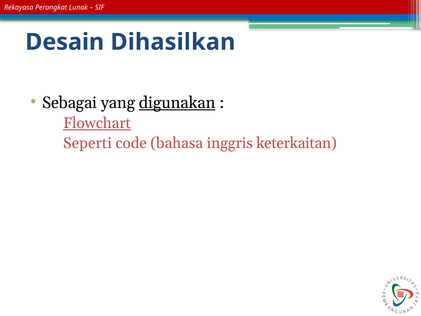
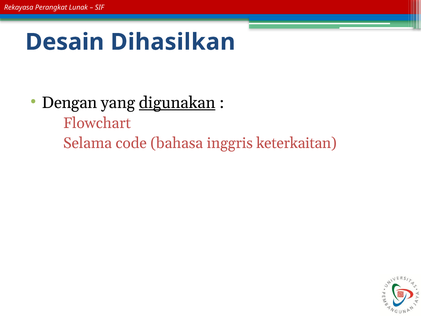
Sebagai: Sebagai -> Dengan
Flowchart underline: present -> none
Seperti: Seperti -> Selama
